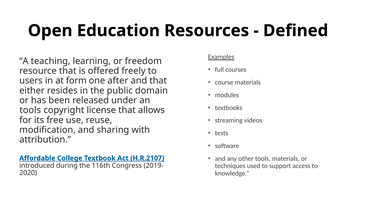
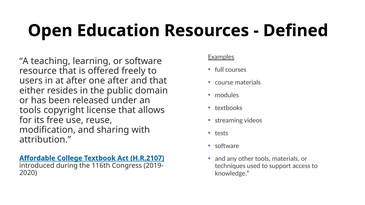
or freedom: freedom -> software
at form: form -> after
